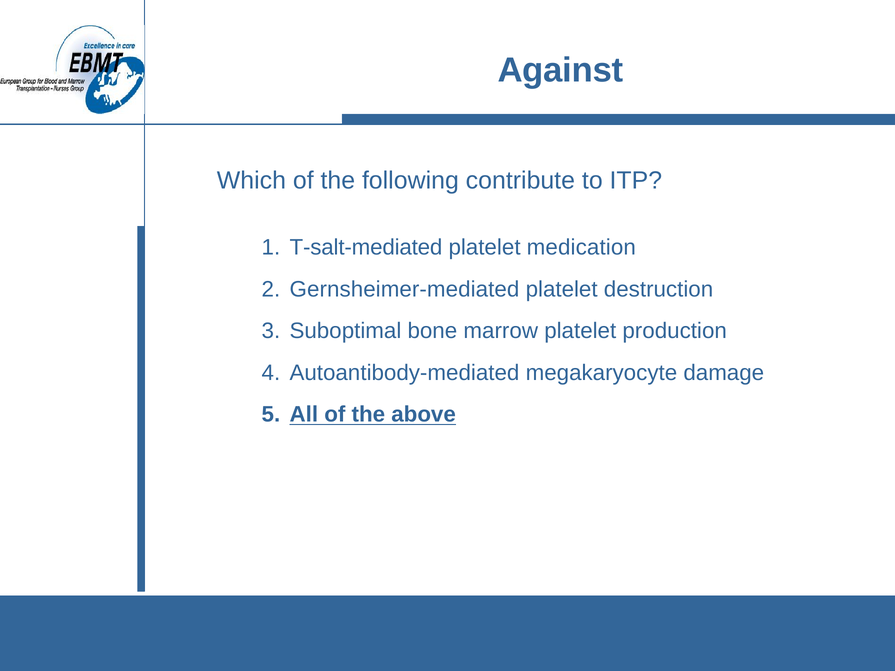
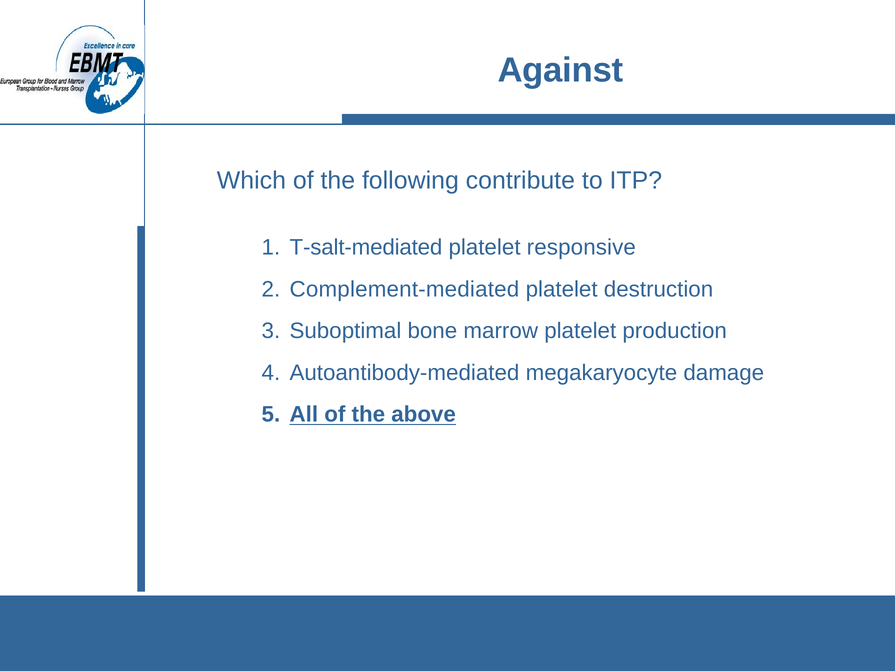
medication: medication -> responsive
Gernsheimer-mediated: Gernsheimer-mediated -> Complement-mediated
